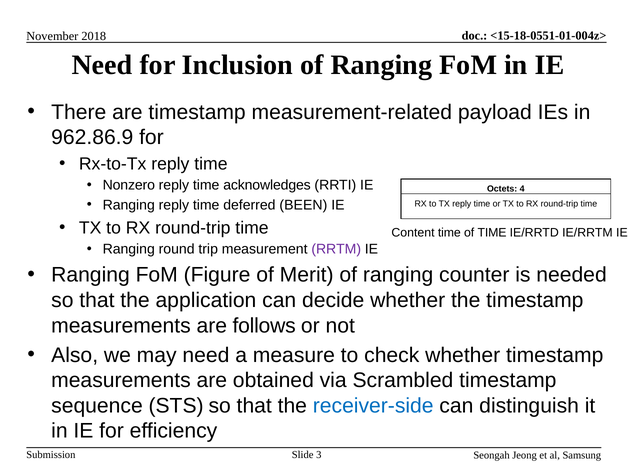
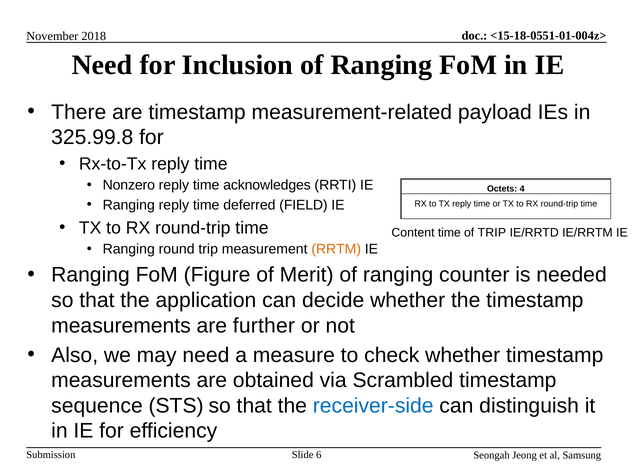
962.86.9: 962.86.9 -> 325.99.8
BEEN: BEEN -> FIELD
of TIME: TIME -> TRIP
RRTM colour: purple -> orange
follows: follows -> further
3: 3 -> 6
